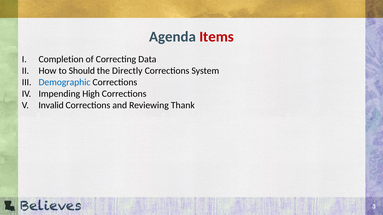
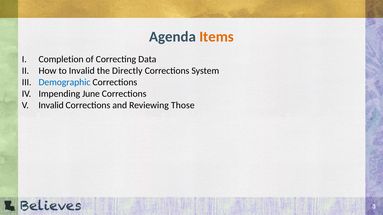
Items colour: red -> orange
to Should: Should -> Invalid
High: High -> June
Thank: Thank -> Those
